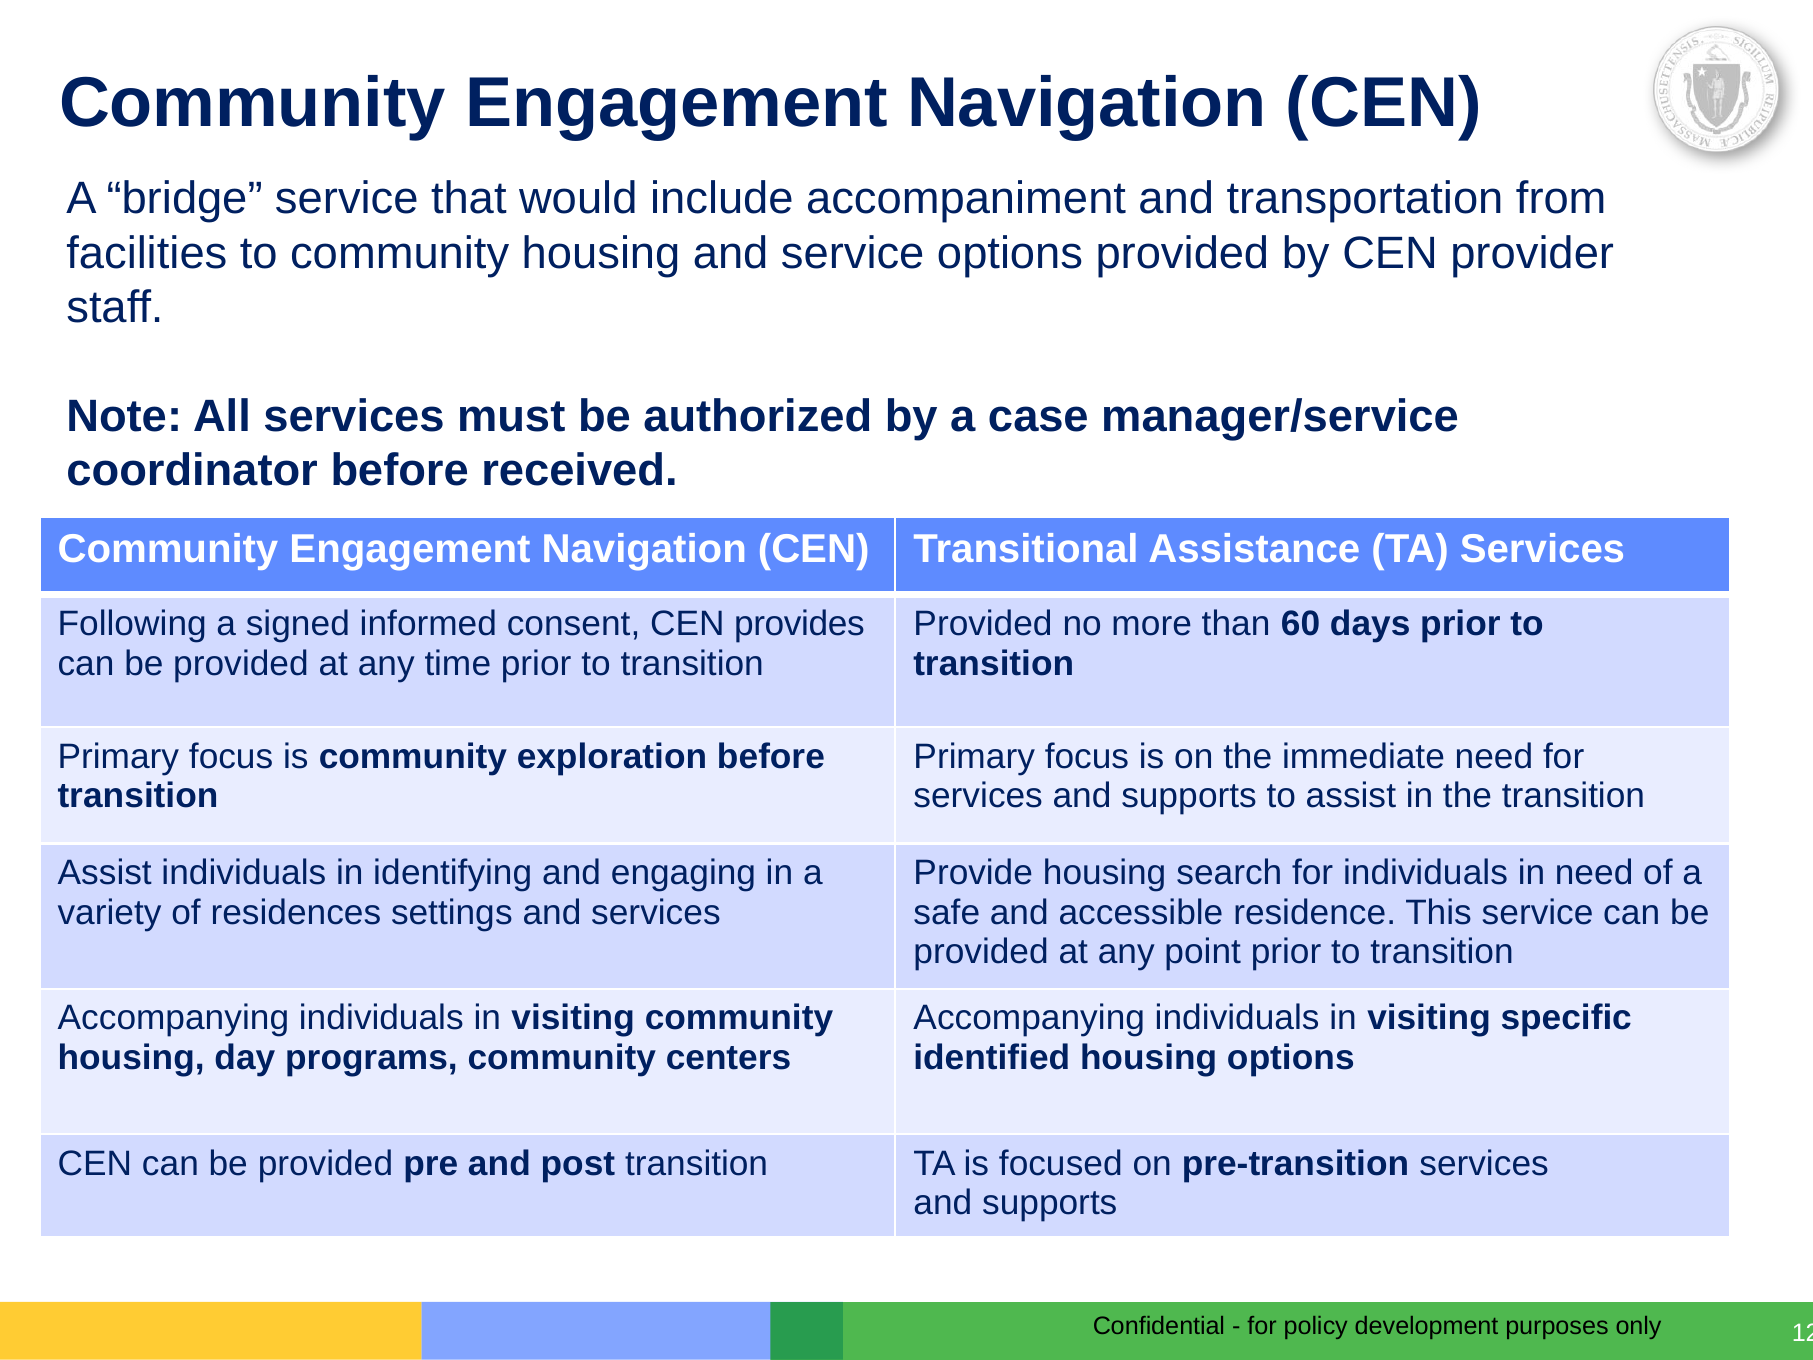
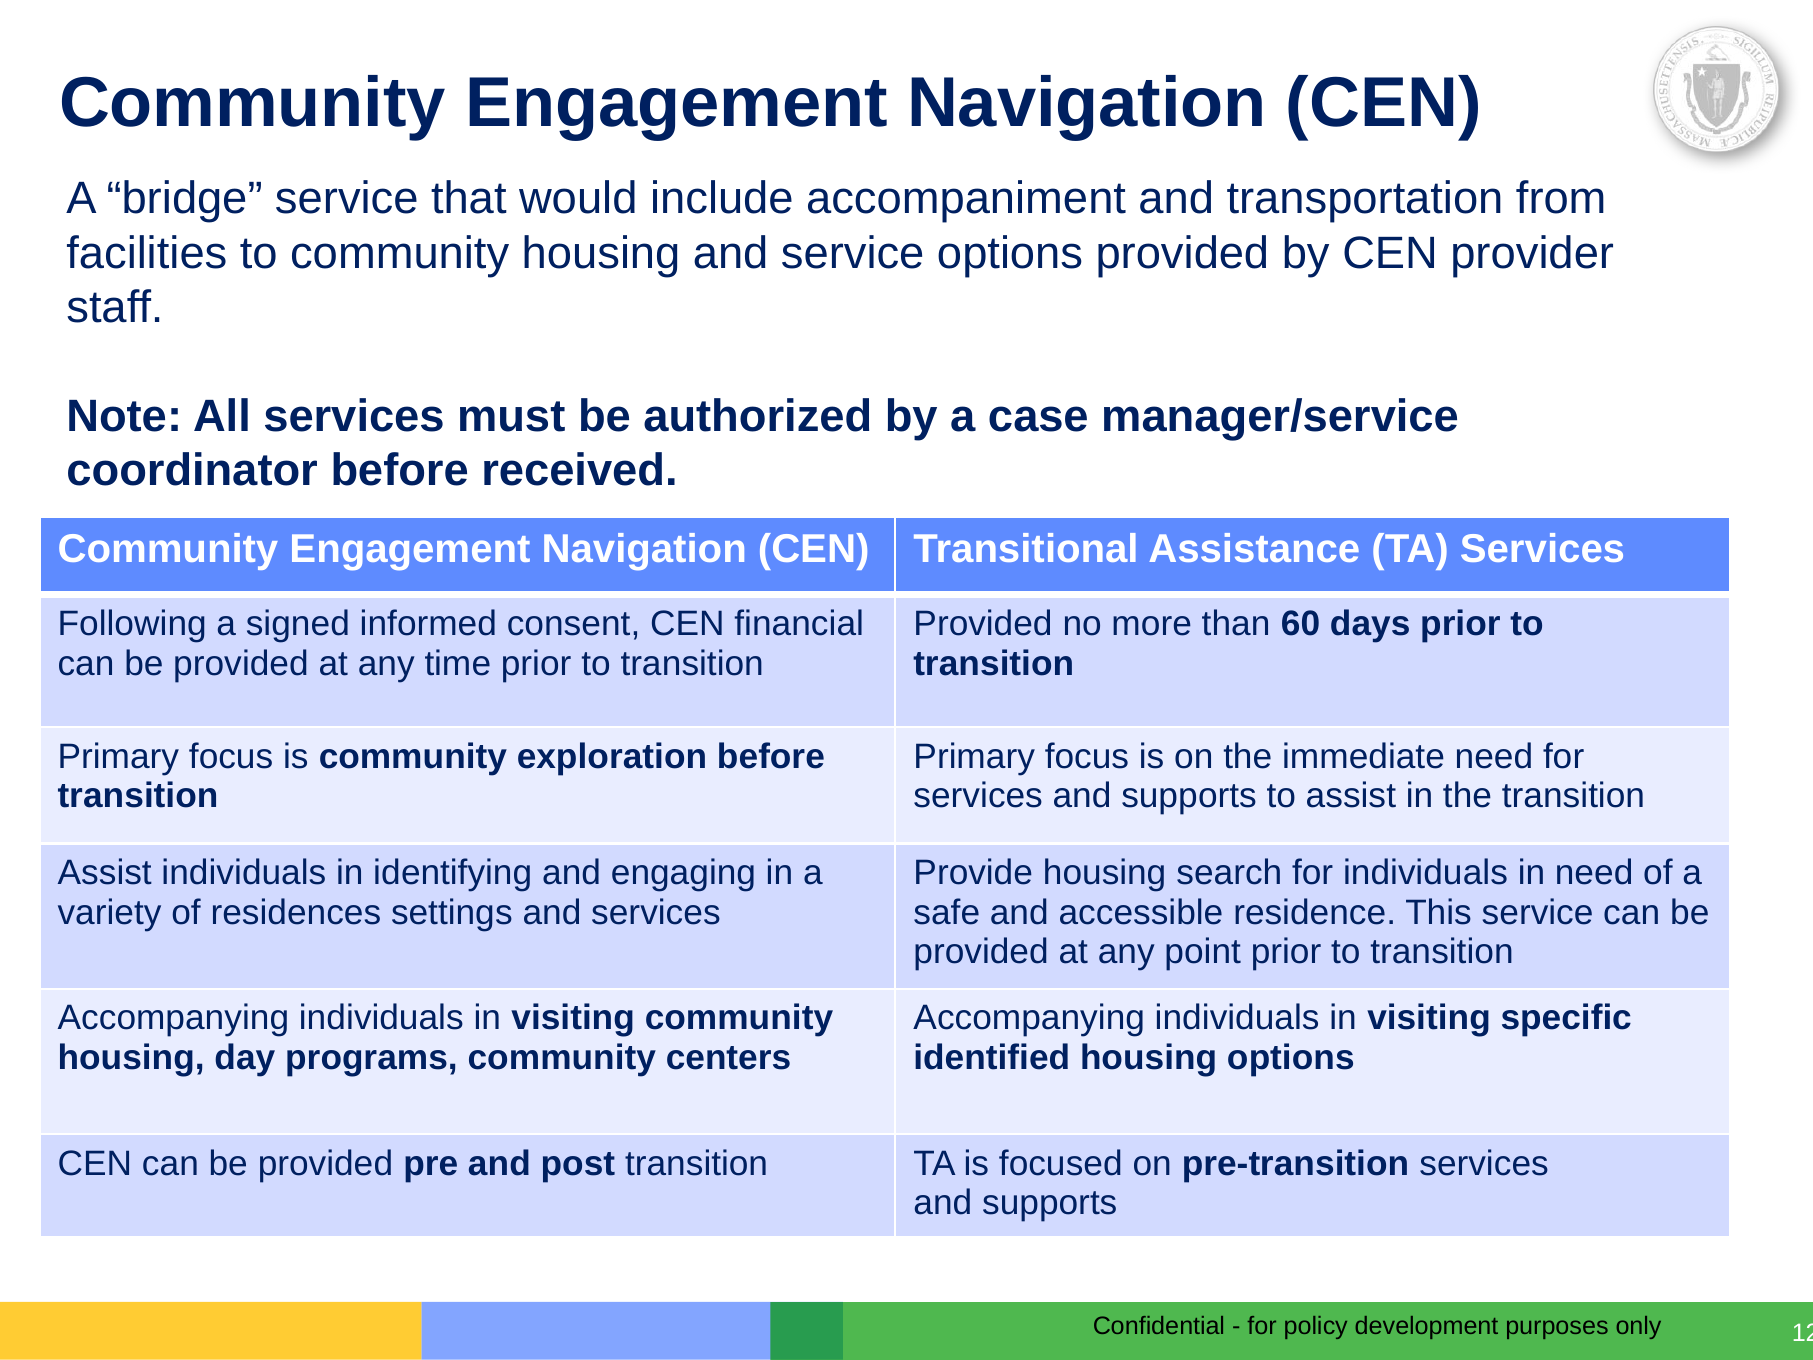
provides: provides -> financial
